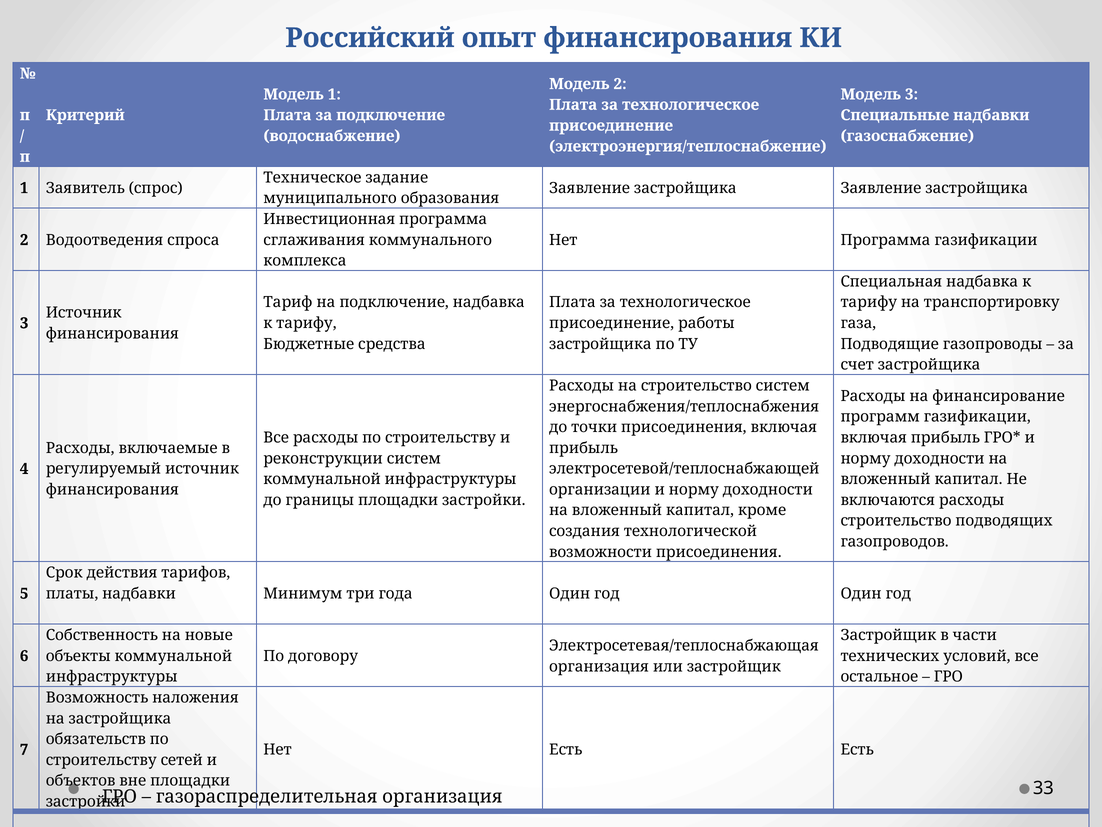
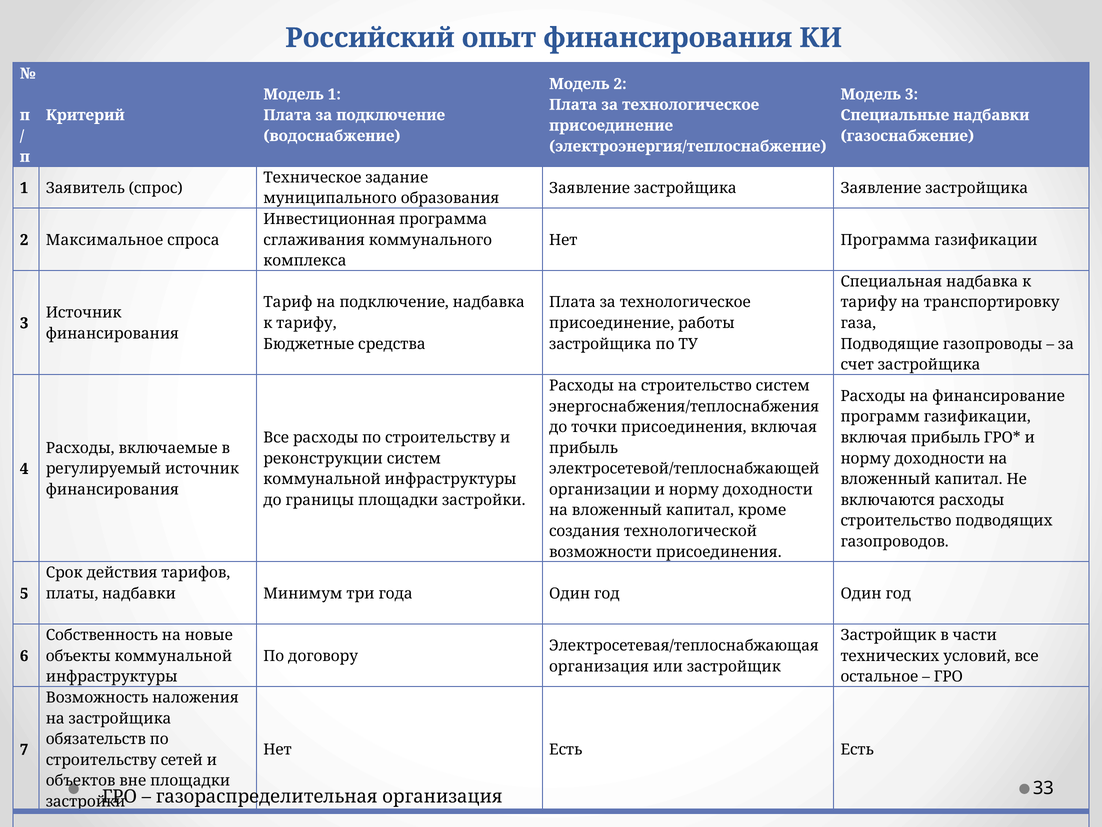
Водоотведения: Водоотведения -> Максимальное
